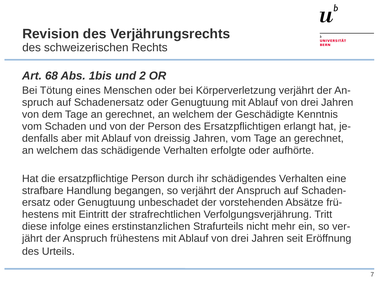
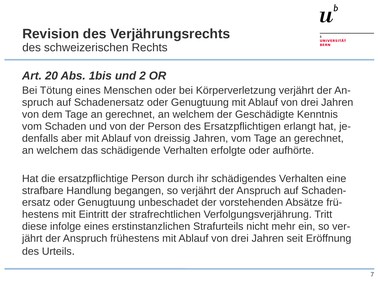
68: 68 -> 20
